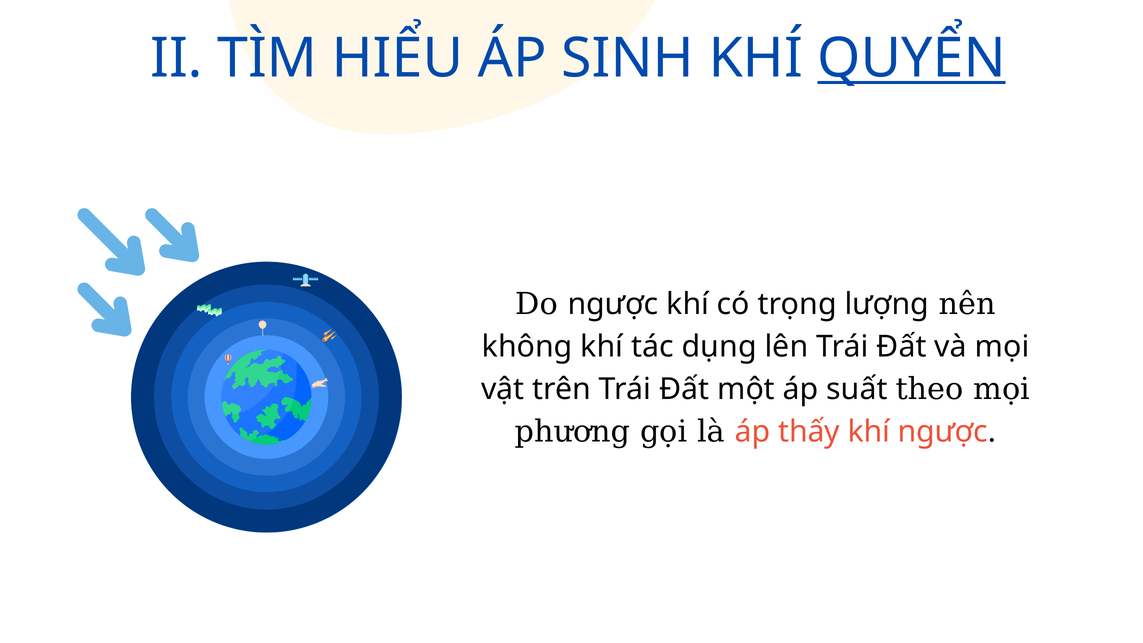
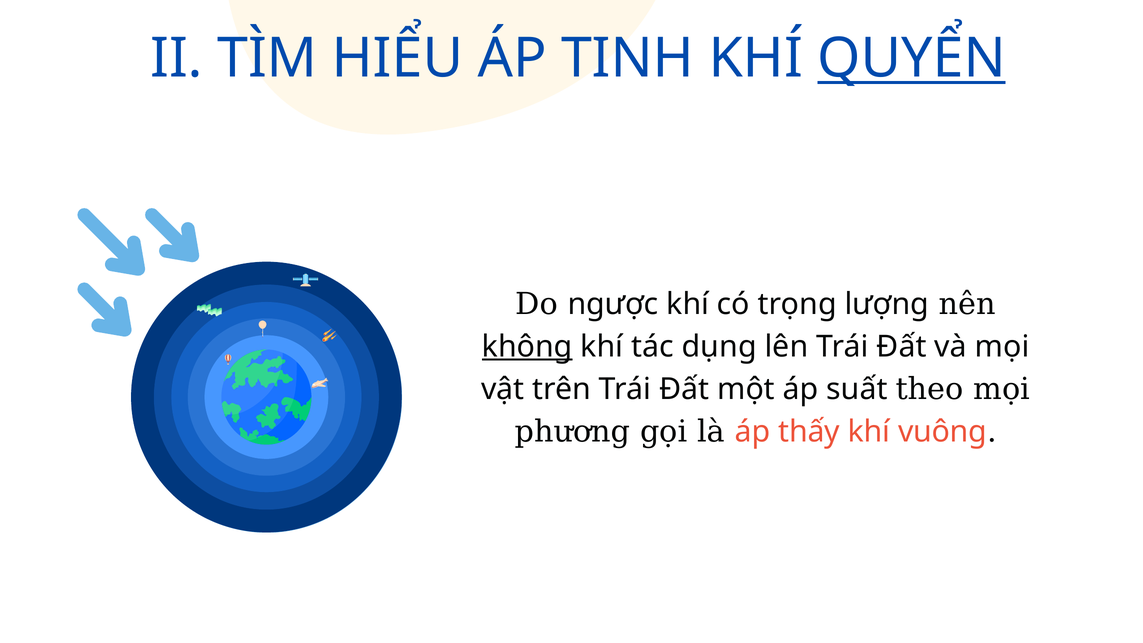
SINH: SINH -> TINH
không underline: none -> present
khí ngược: ngược -> vuông
